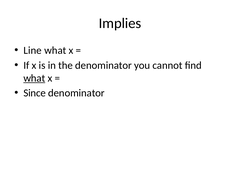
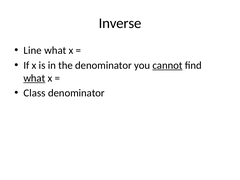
Implies: Implies -> Inverse
cannot underline: none -> present
Since: Since -> Class
